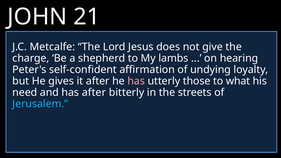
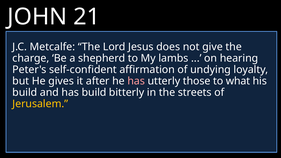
need at (25, 92): need -> build
has after: after -> build
Jerusalem colour: light blue -> yellow
